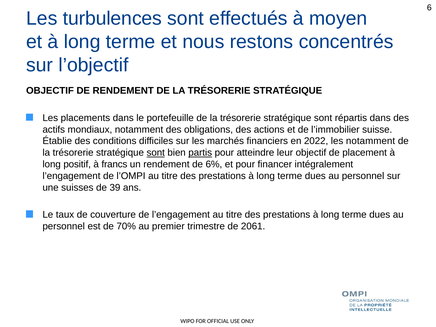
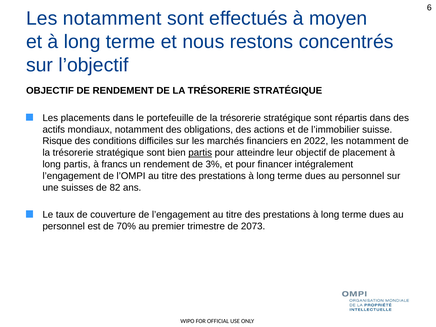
turbulences at (112, 18): turbulences -> notamment
Établie: Établie -> Risque
sont at (156, 153) underline: present -> none
long positif: positif -> partis
6%: 6% -> 3%
39: 39 -> 82
2061: 2061 -> 2073
